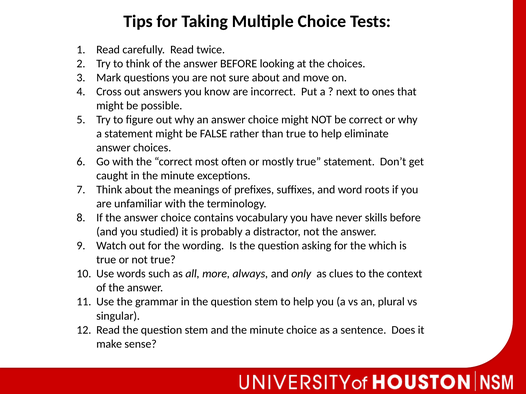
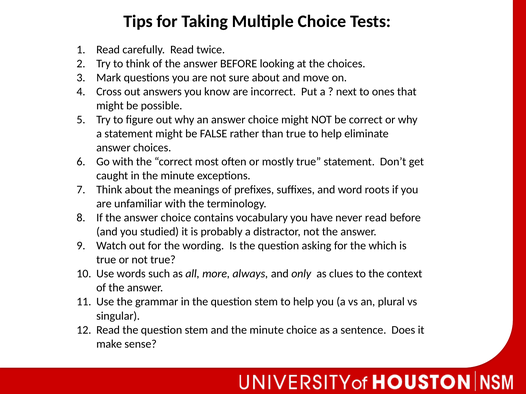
never skills: skills -> read
